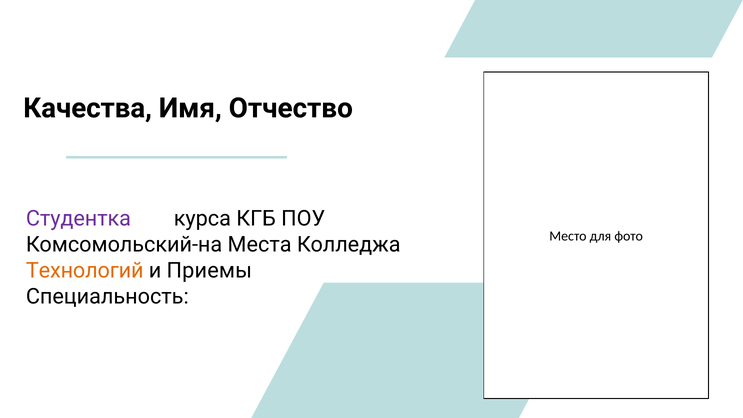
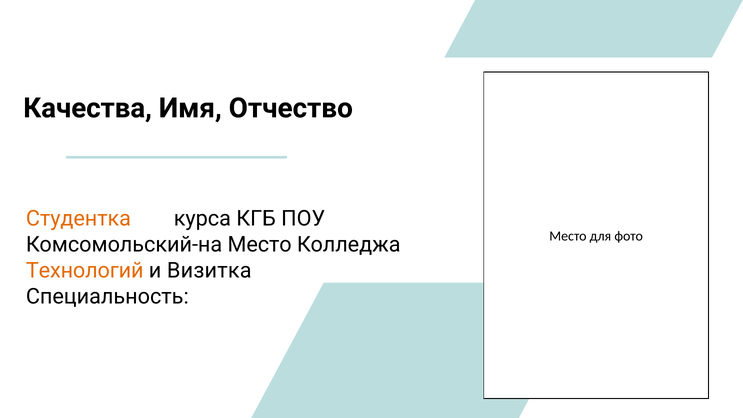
Студентка colour: purple -> orange
Комсомольский-на Места: Места -> Место
Приемы: Приемы -> Визитка
